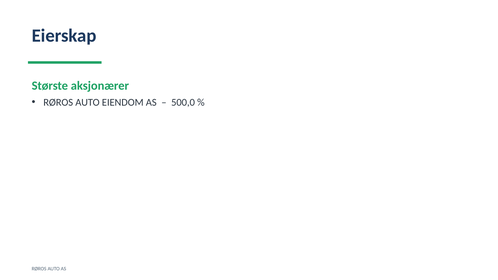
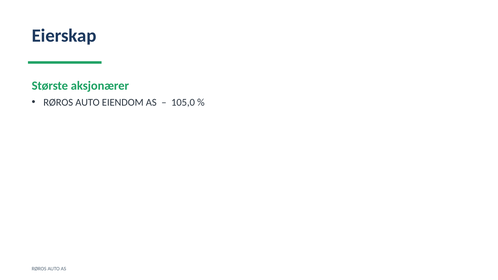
500,0: 500,0 -> 105,0
